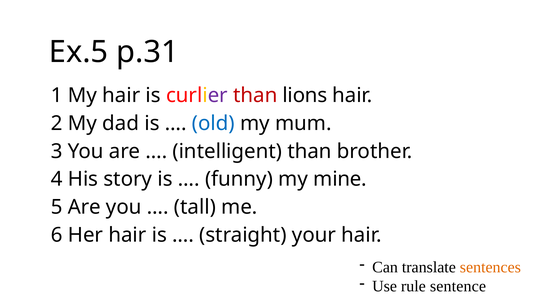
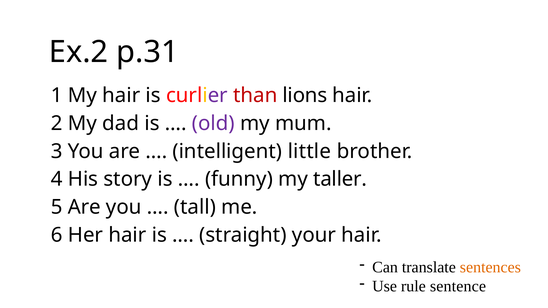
Ex.5: Ex.5 -> Ex.2
old colour: blue -> purple
intelligent than: than -> little
mine: mine -> taller
